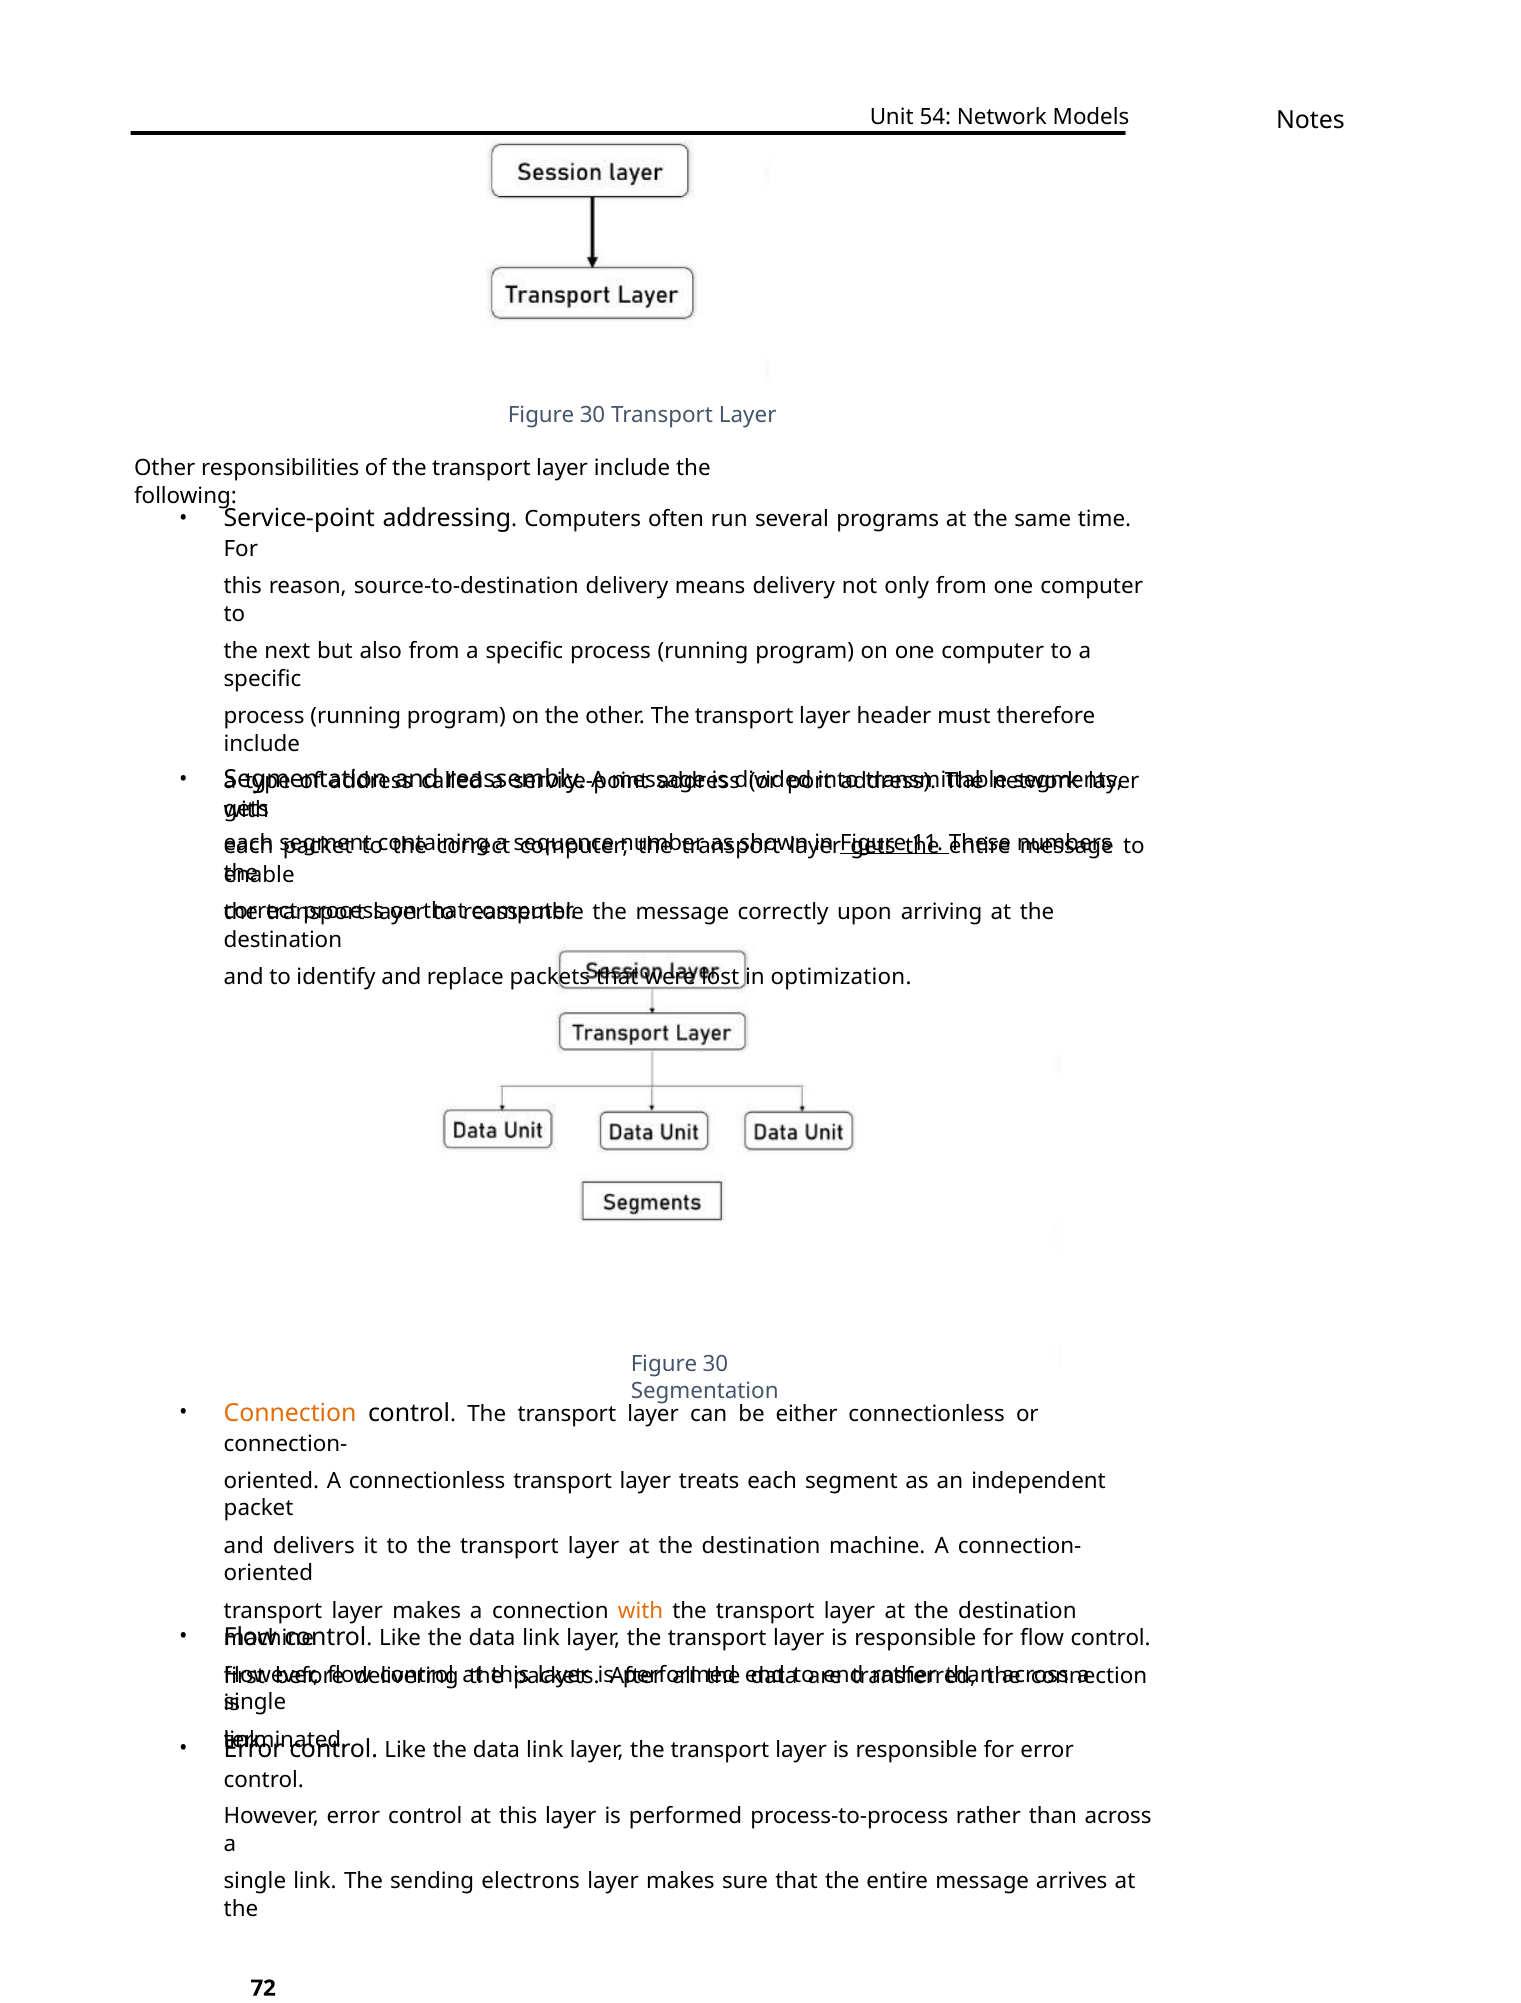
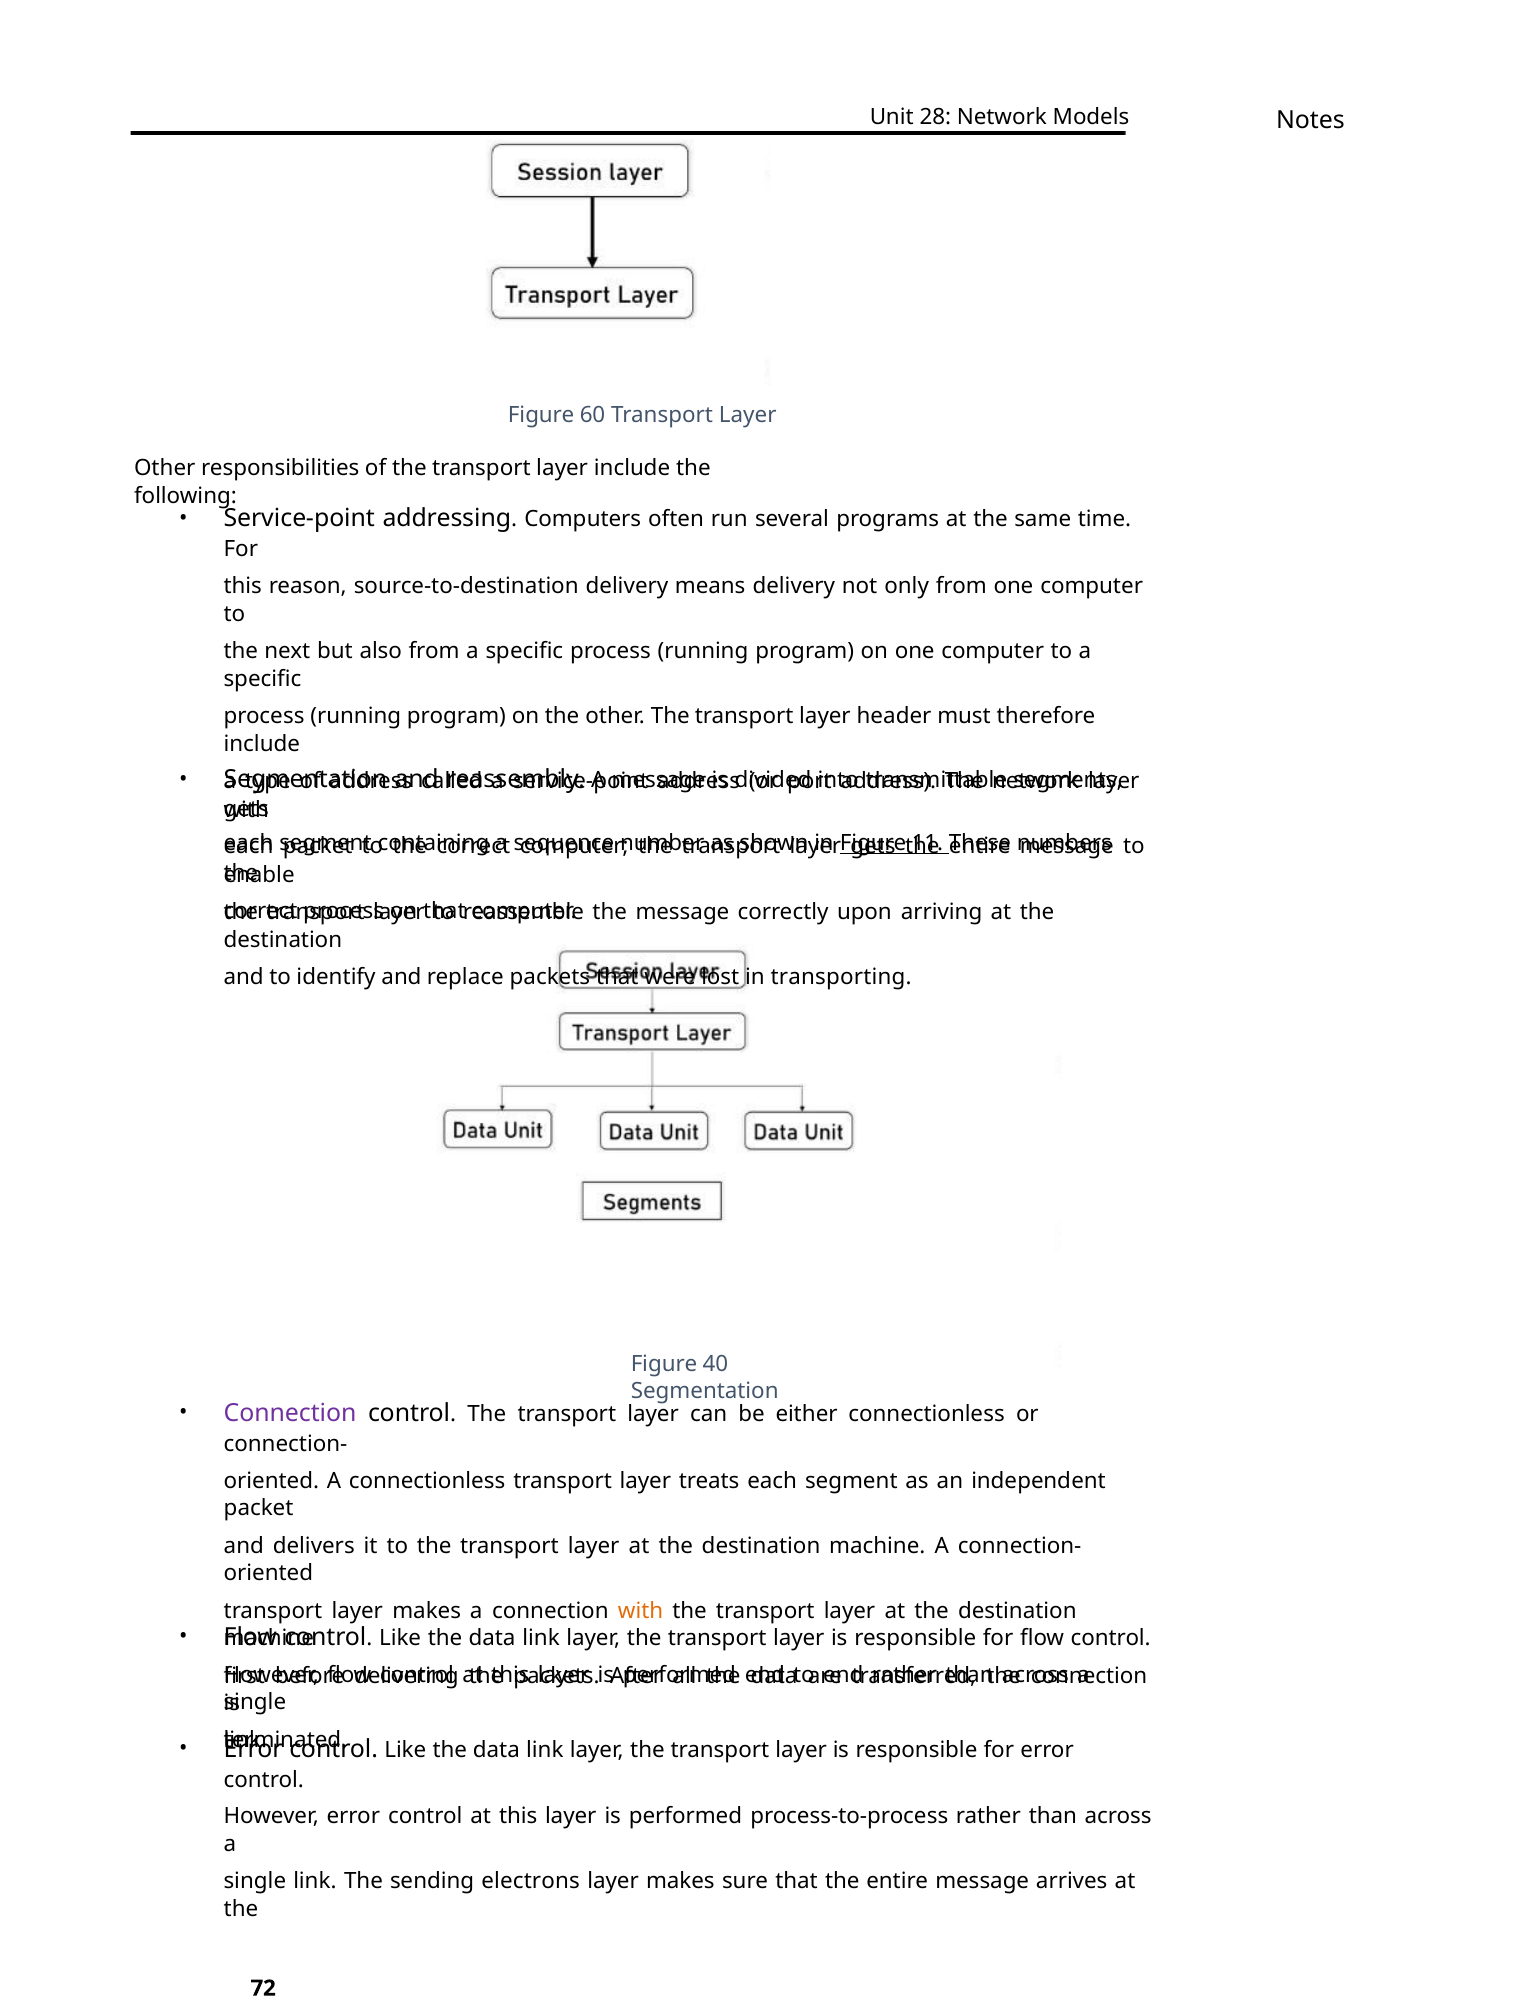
54: 54 -> 28
30 at (593, 416): 30 -> 60
optimization: optimization -> transporting
30 at (715, 1364): 30 -> 40
Connection at (290, 1413) colour: orange -> purple
